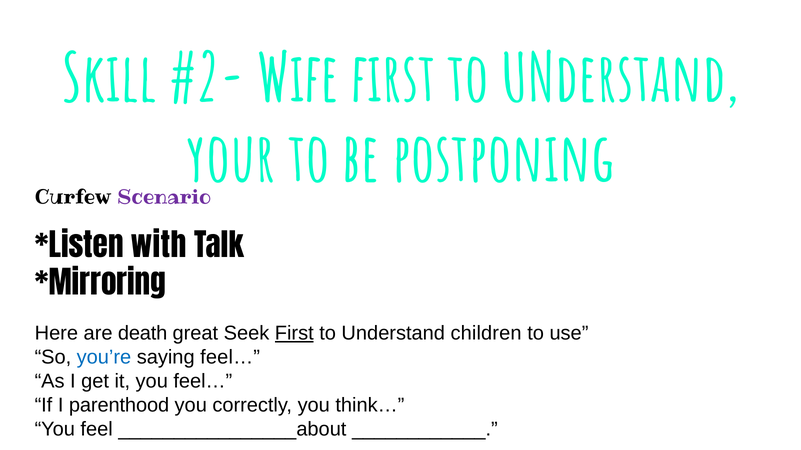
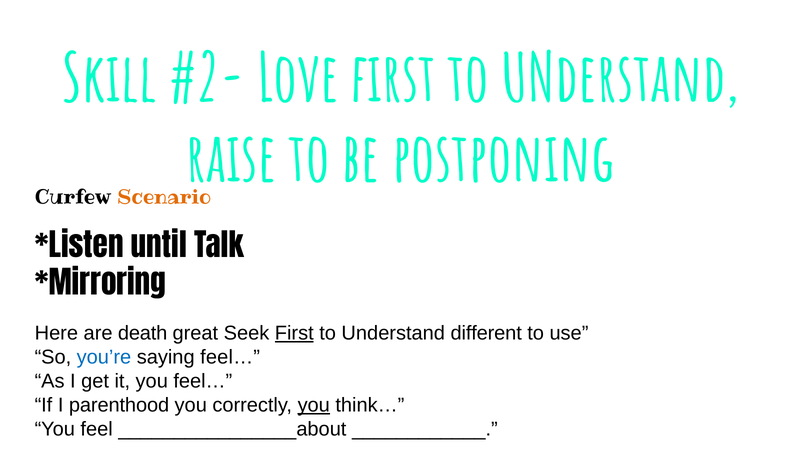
Wife: Wife -> Love
your: your -> raise
Scenario colour: purple -> orange
with: with -> until
children: children -> different
you at (314, 406) underline: none -> present
